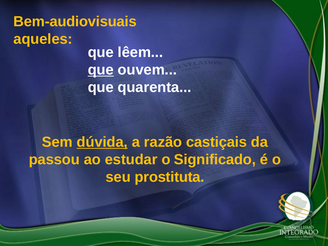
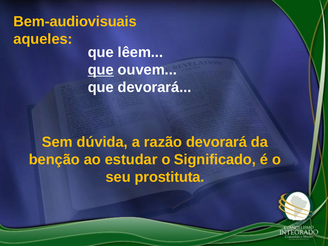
que quarenta: quarenta -> devorará
dúvida underline: present -> none
razão castiçais: castiçais -> devorará
passou: passou -> benção
